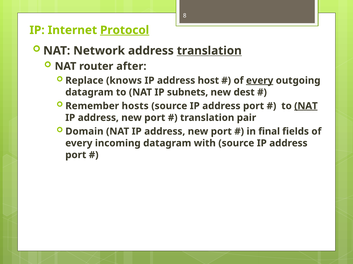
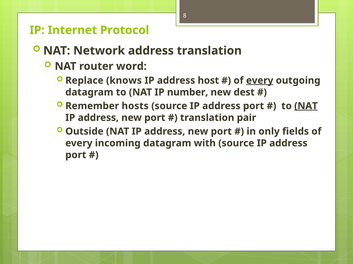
Protocol underline: present -> none
translation at (209, 51) underline: present -> none
after: after -> word
subnets: subnets -> number
Domain: Domain -> Outside
final: final -> only
